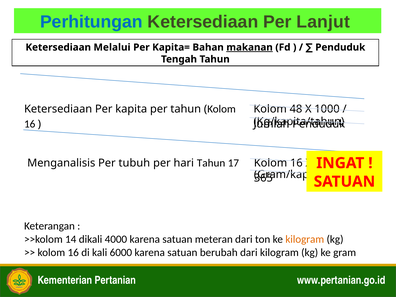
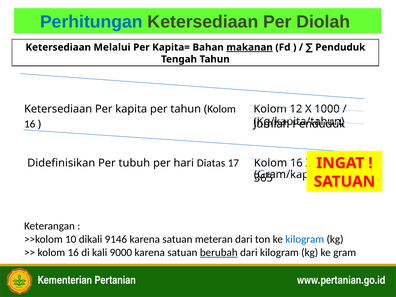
Lanjut: Lanjut -> Diolah
48: 48 -> 12
Menganalisis: Menganalisis -> Didefinisikan
Tahun at (211, 163): Tahun -> Diatas
14: 14 -> 10
4000: 4000 -> 9146
kilogram at (305, 239) colour: orange -> blue
6000: 6000 -> 9000
berubah underline: none -> present
